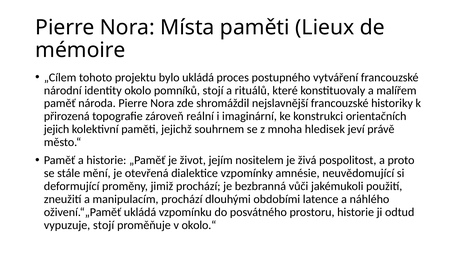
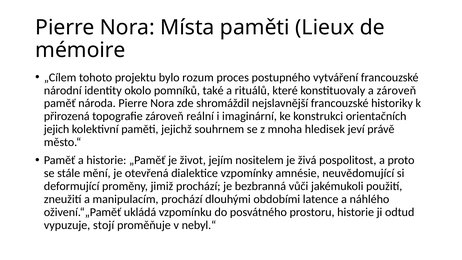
bylo ukládá: ukládá -> rozum
pomníků stojí: stojí -> také
a malířem: malířem -> zároveň
okolo.“: okolo.“ -> nebyl.“
